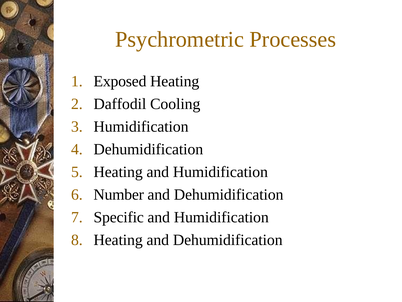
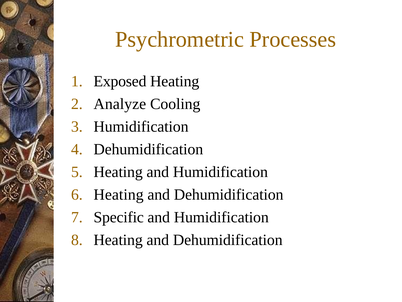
Daffodil: Daffodil -> Analyze
Number at (119, 194): Number -> Heating
